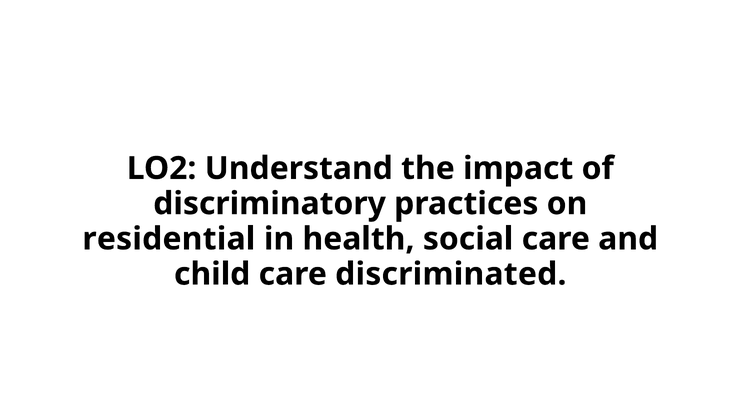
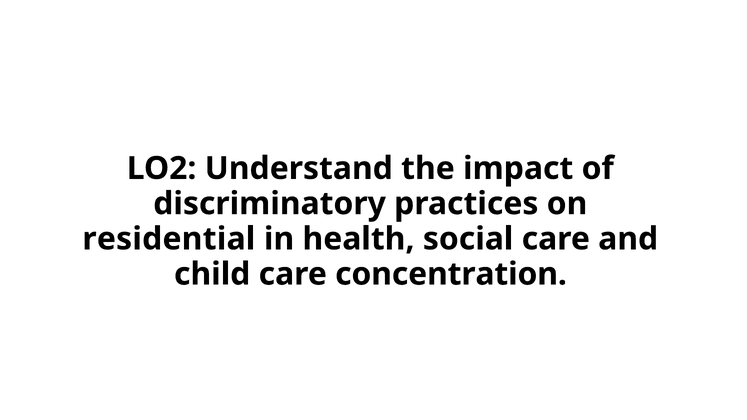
discriminated: discriminated -> concentration
